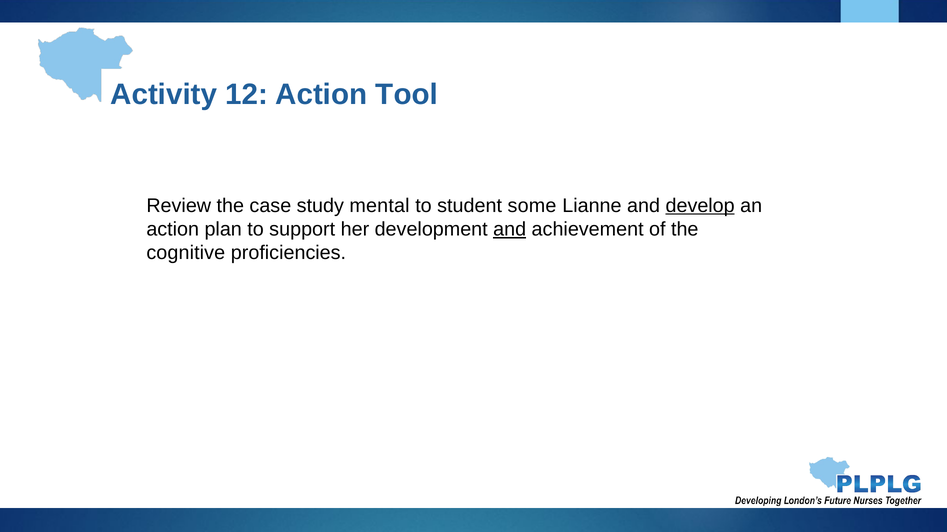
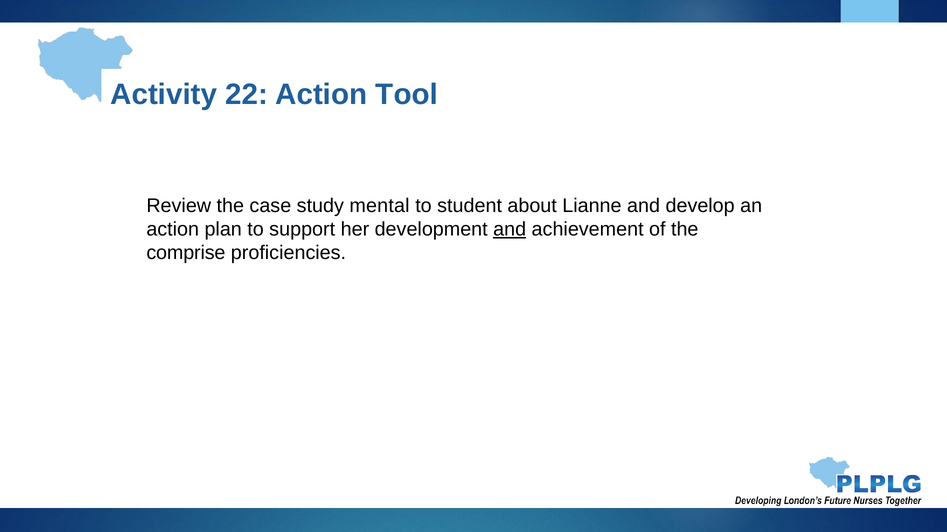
12: 12 -> 22
some: some -> about
develop underline: present -> none
cognitive: cognitive -> comprise
